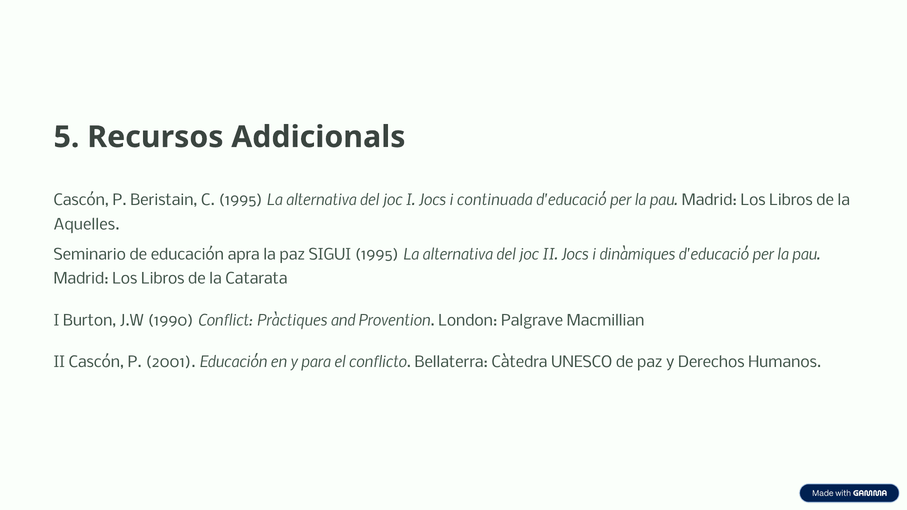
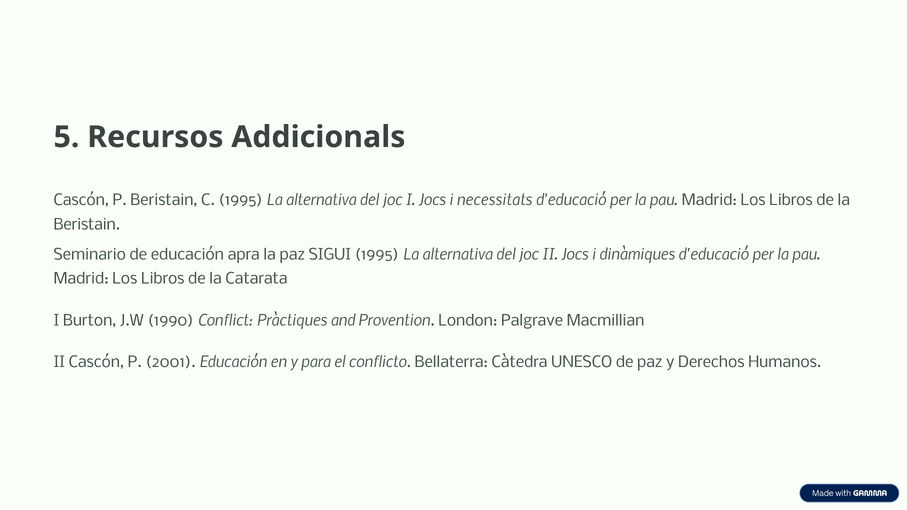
continuada: continuada -> necessitats
Aquelles at (87, 225): Aquelles -> Beristain
